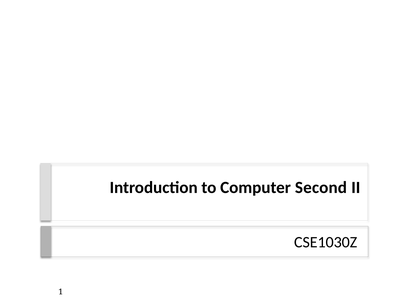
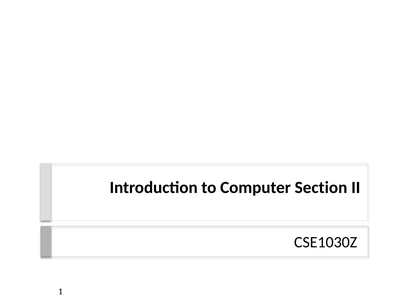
Second: Second -> Section
